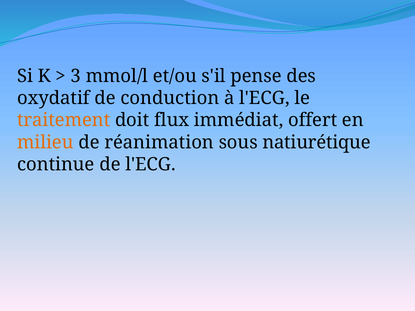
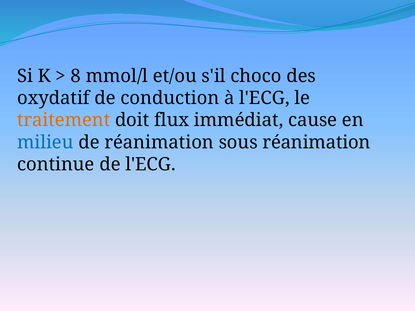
3: 3 -> 8
pense: pense -> choco
offert: offert -> cause
milieu colour: orange -> blue
sous natiurétique: natiurétique -> réanimation
